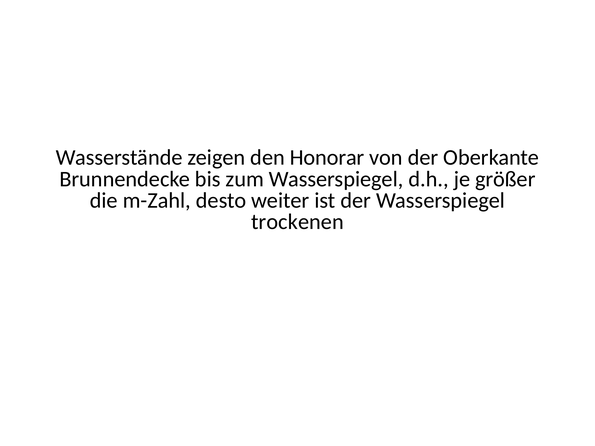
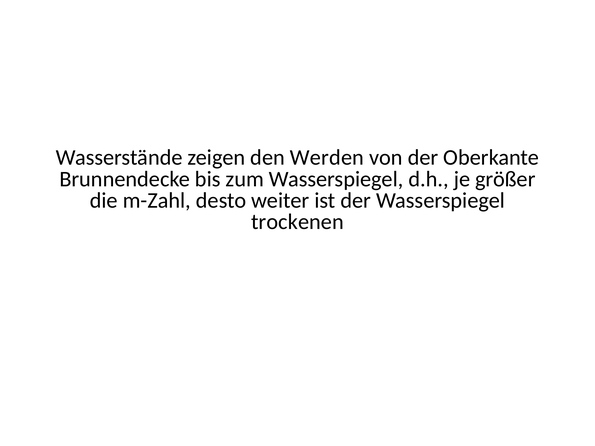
Honorar: Honorar -> Werden
